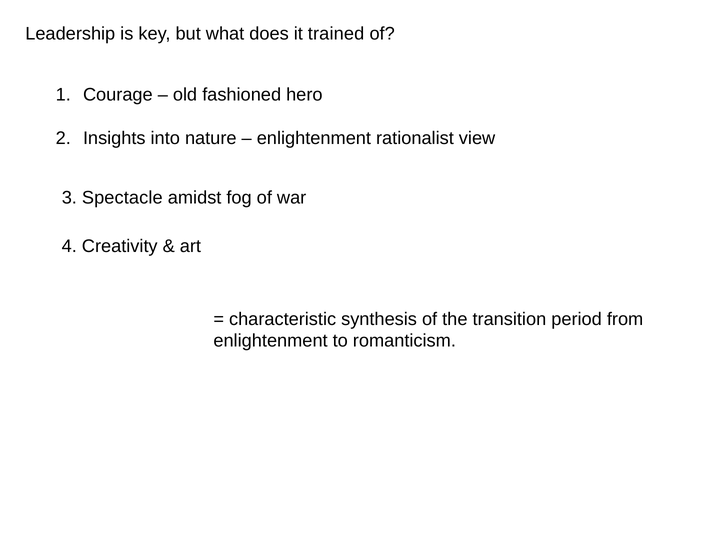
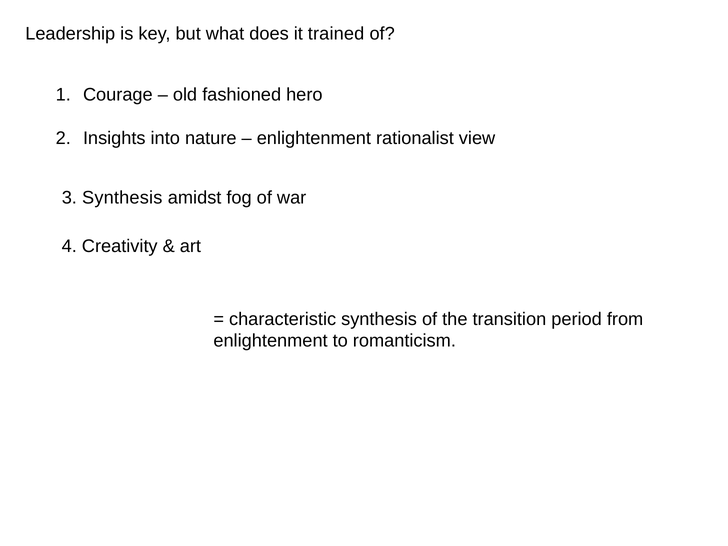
3 Spectacle: Spectacle -> Synthesis
